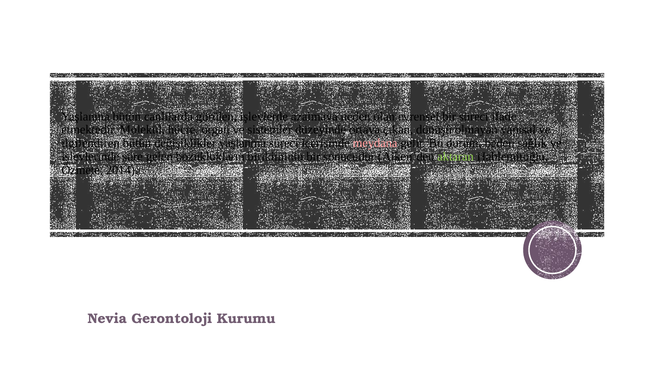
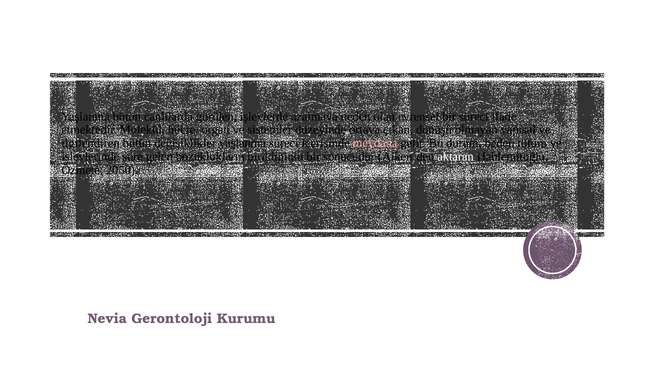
sağlık: sağlık -> tutum
aktaran colour: light green -> white
2014: 2014 -> 2050
